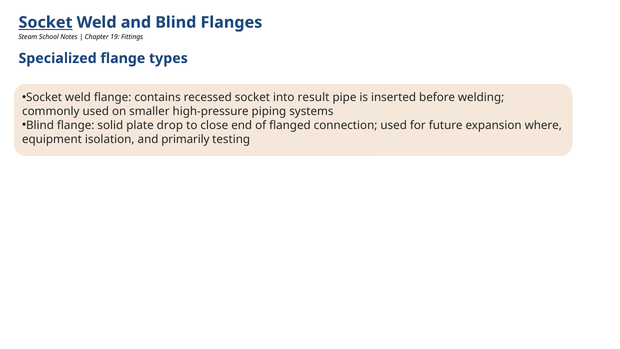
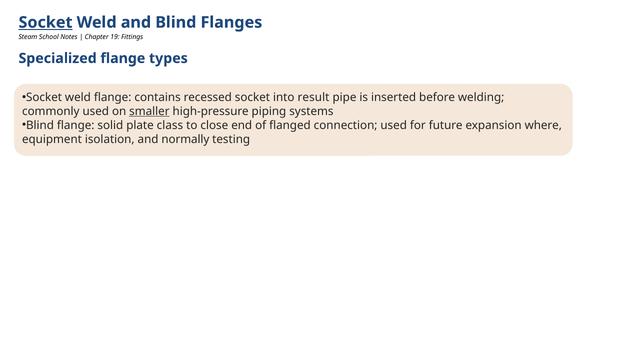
smaller underline: none -> present
drop: drop -> class
primarily: primarily -> normally
